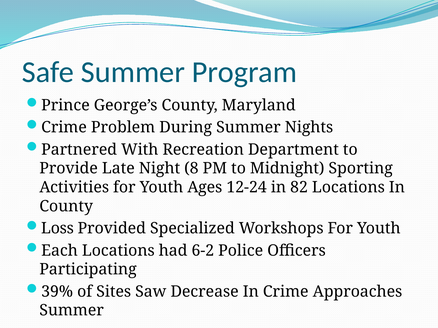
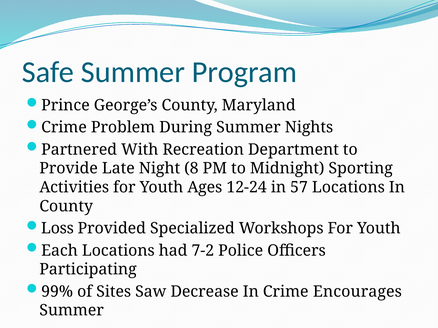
82: 82 -> 57
6-2: 6-2 -> 7-2
39%: 39% -> 99%
Approaches: Approaches -> Encourages
